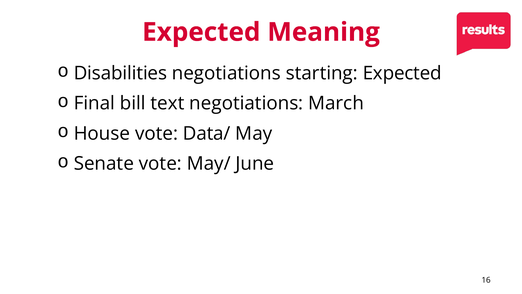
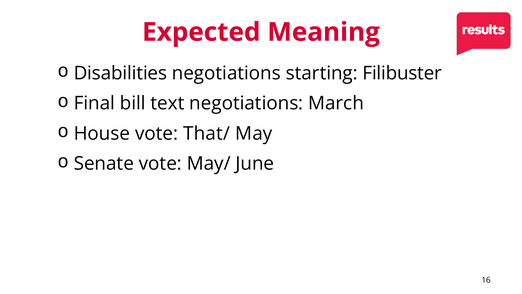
starting Expected: Expected -> Filibuster
Data/: Data/ -> That/
